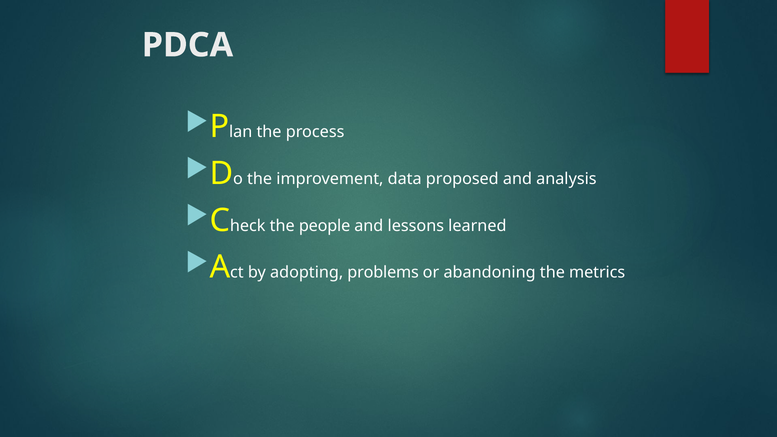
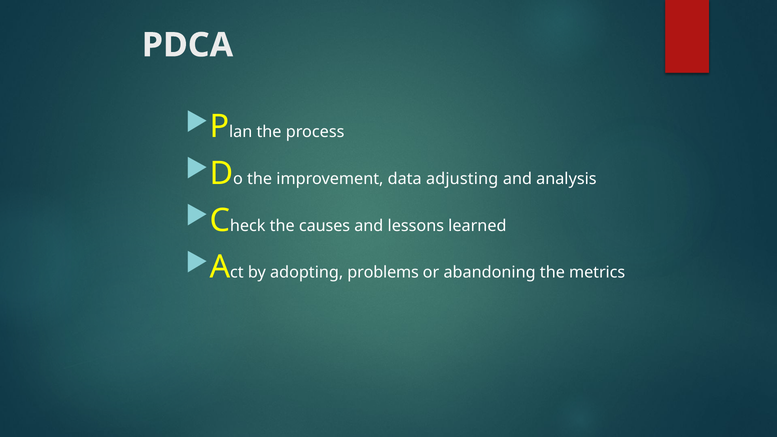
proposed: proposed -> adjusting
people: people -> causes
